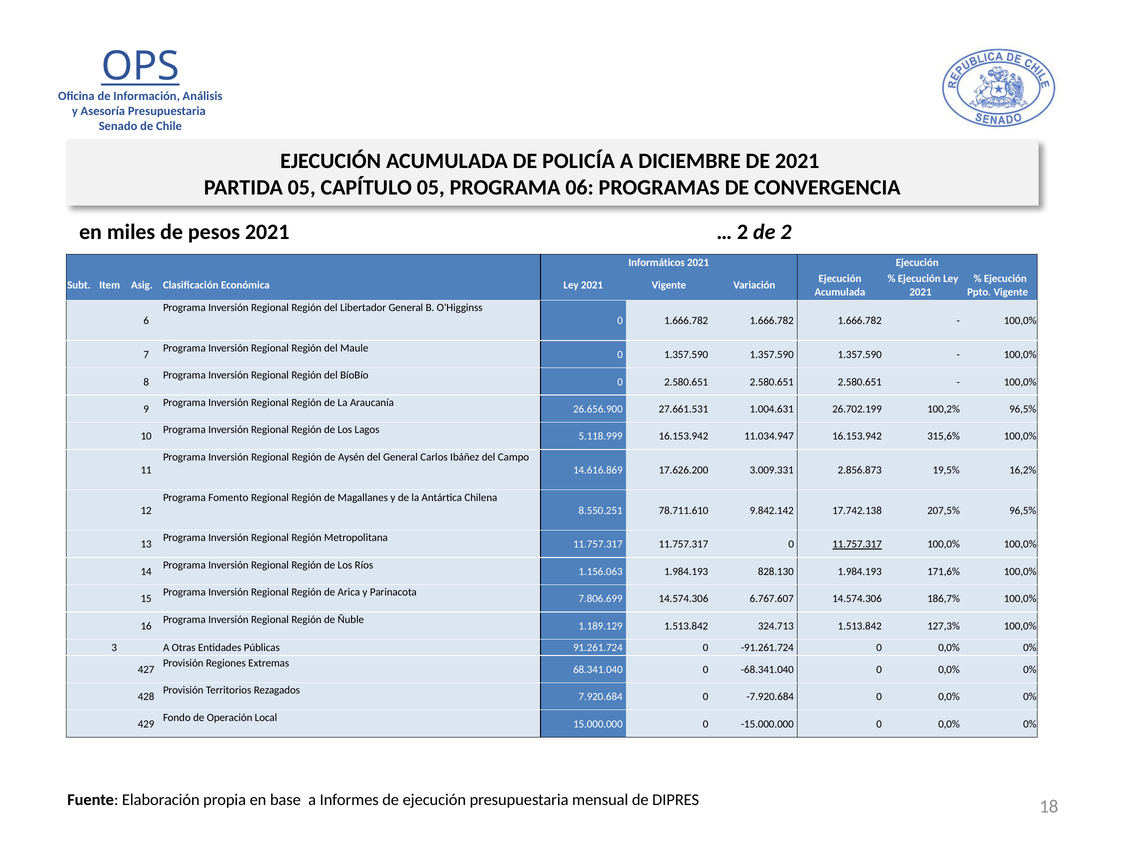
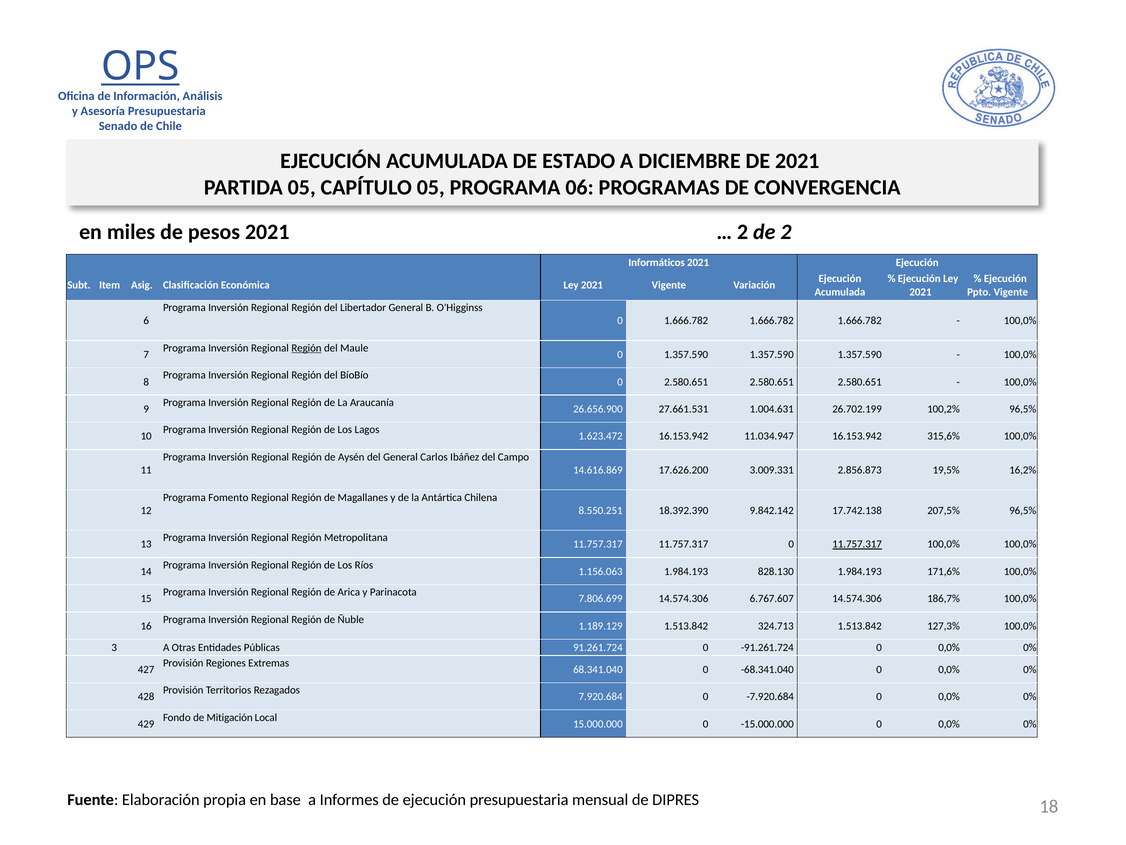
POLICÍA: POLICÍA -> ESTADO
Región at (307, 348) underline: none -> present
5.118.999: 5.118.999 -> 1.623.472
78.711.610: 78.711.610 -> 18.392.390
Operación: Operación -> Mitigación
